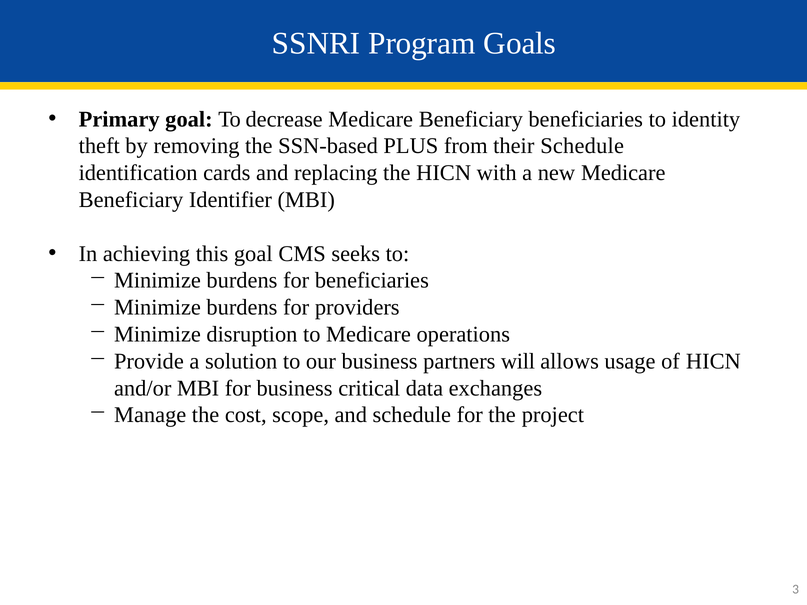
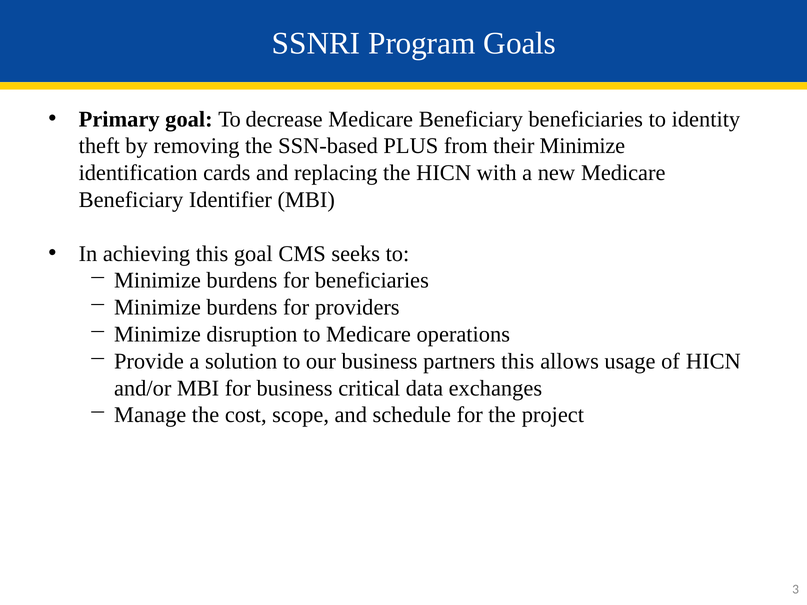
their Schedule: Schedule -> Minimize
partners will: will -> this
